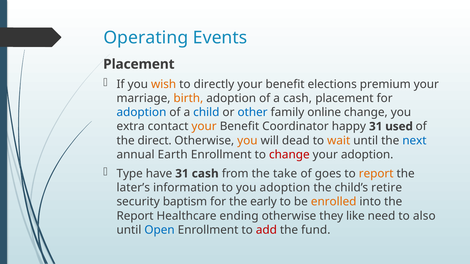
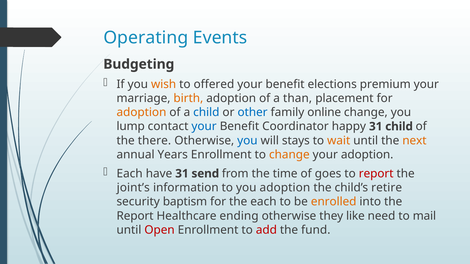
Placement at (139, 64): Placement -> Budgeting
directly: directly -> offered
a cash: cash -> than
adoption at (141, 113) colour: blue -> orange
extra: extra -> lump
your at (204, 127) colour: orange -> blue
31 used: used -> child
direct: direct -> there
you at (247, 141) colour: orange -> blue
dead: dead -> stays
next colour: blue -> orange
Earth: Earth -> Years
change at (289, 155) colour: red -> orange
Type at (130, 174): Type -> Each
31 cash: cash -> send
take: take -> time
report at (376, 174) colour: orange -> red
later’s: later’s -> joint’s
the early: early -> each
also: also -> mail
Open colour: blue -> red
